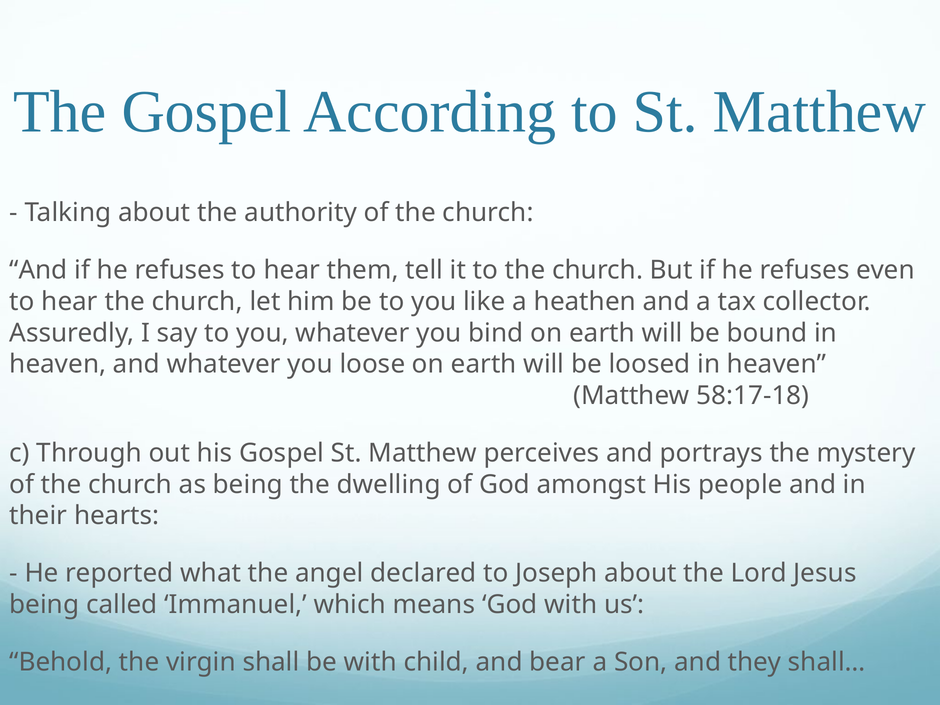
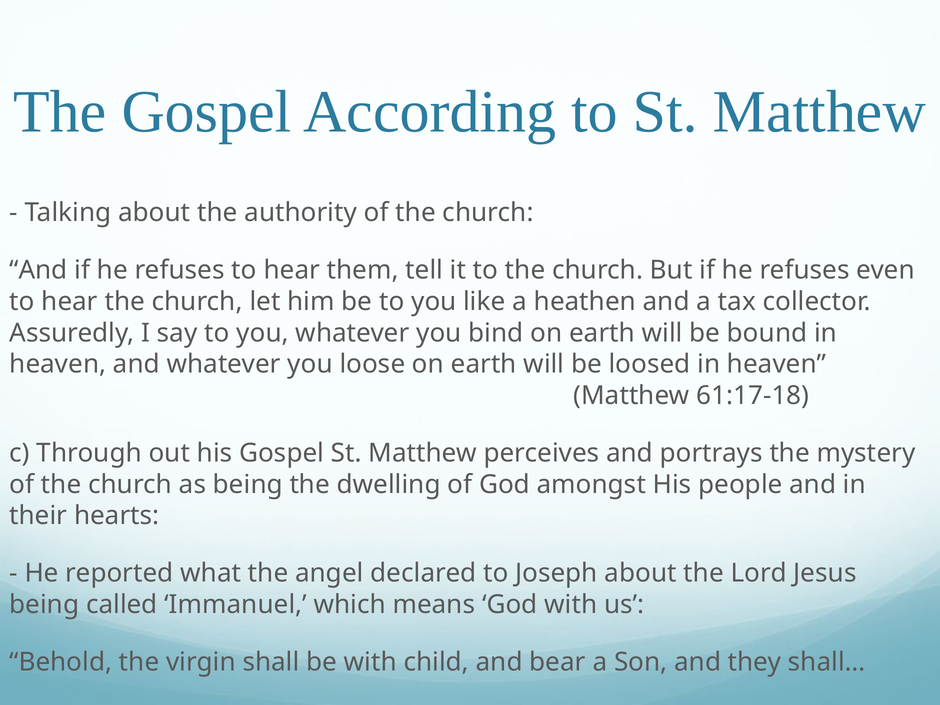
58:17-18: 58:17-18 -> 61:17-18
